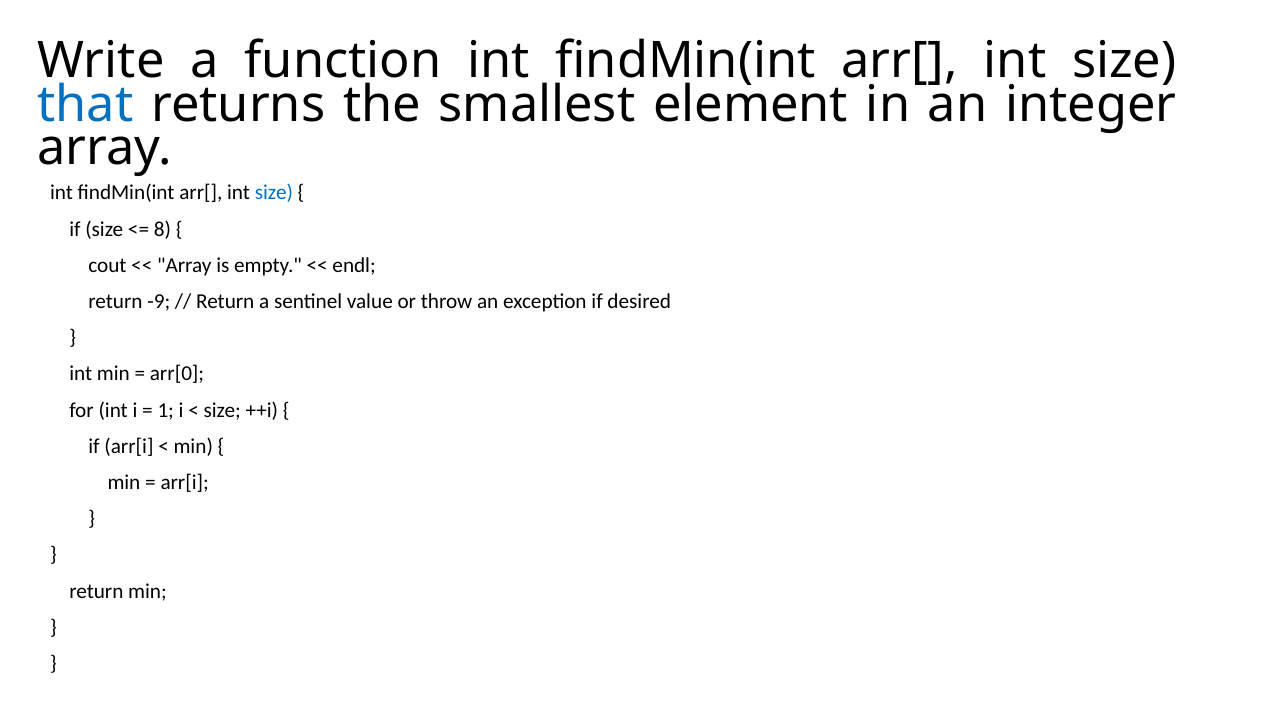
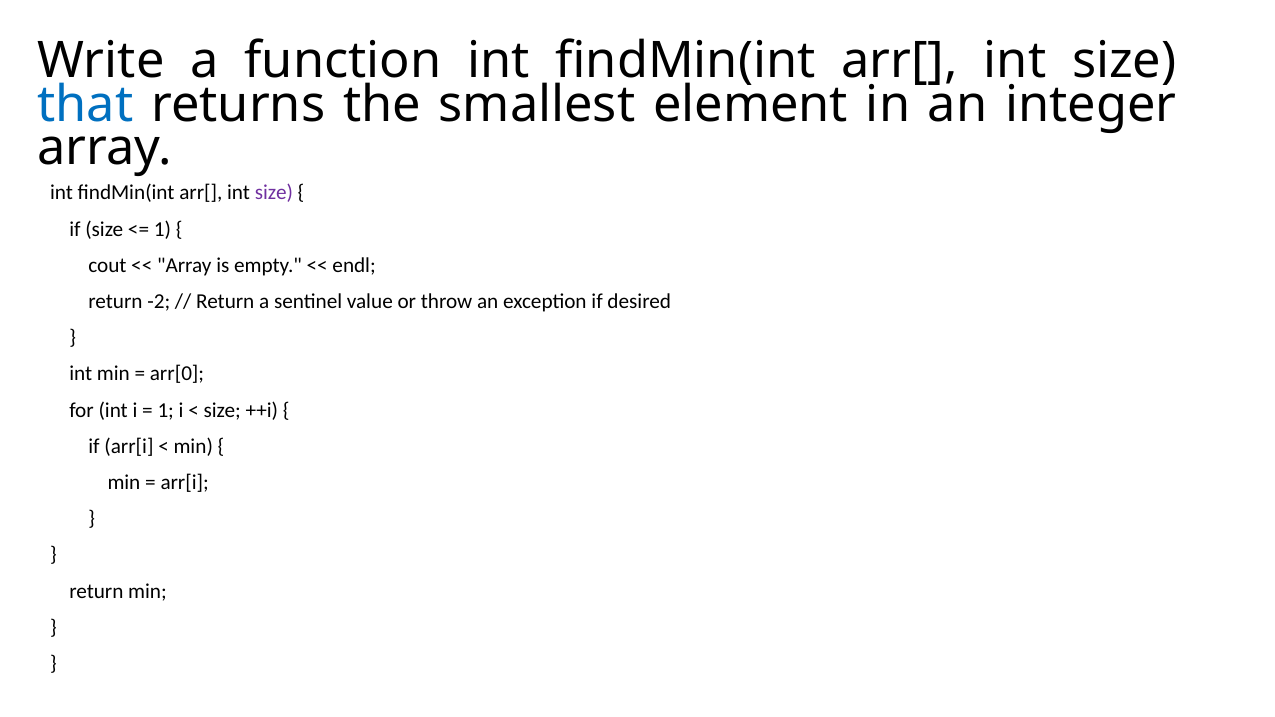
size at (274, 193) colour: blue -> purple
8 at (162, 229): 8 -> 1
-9: -9 -> -2
